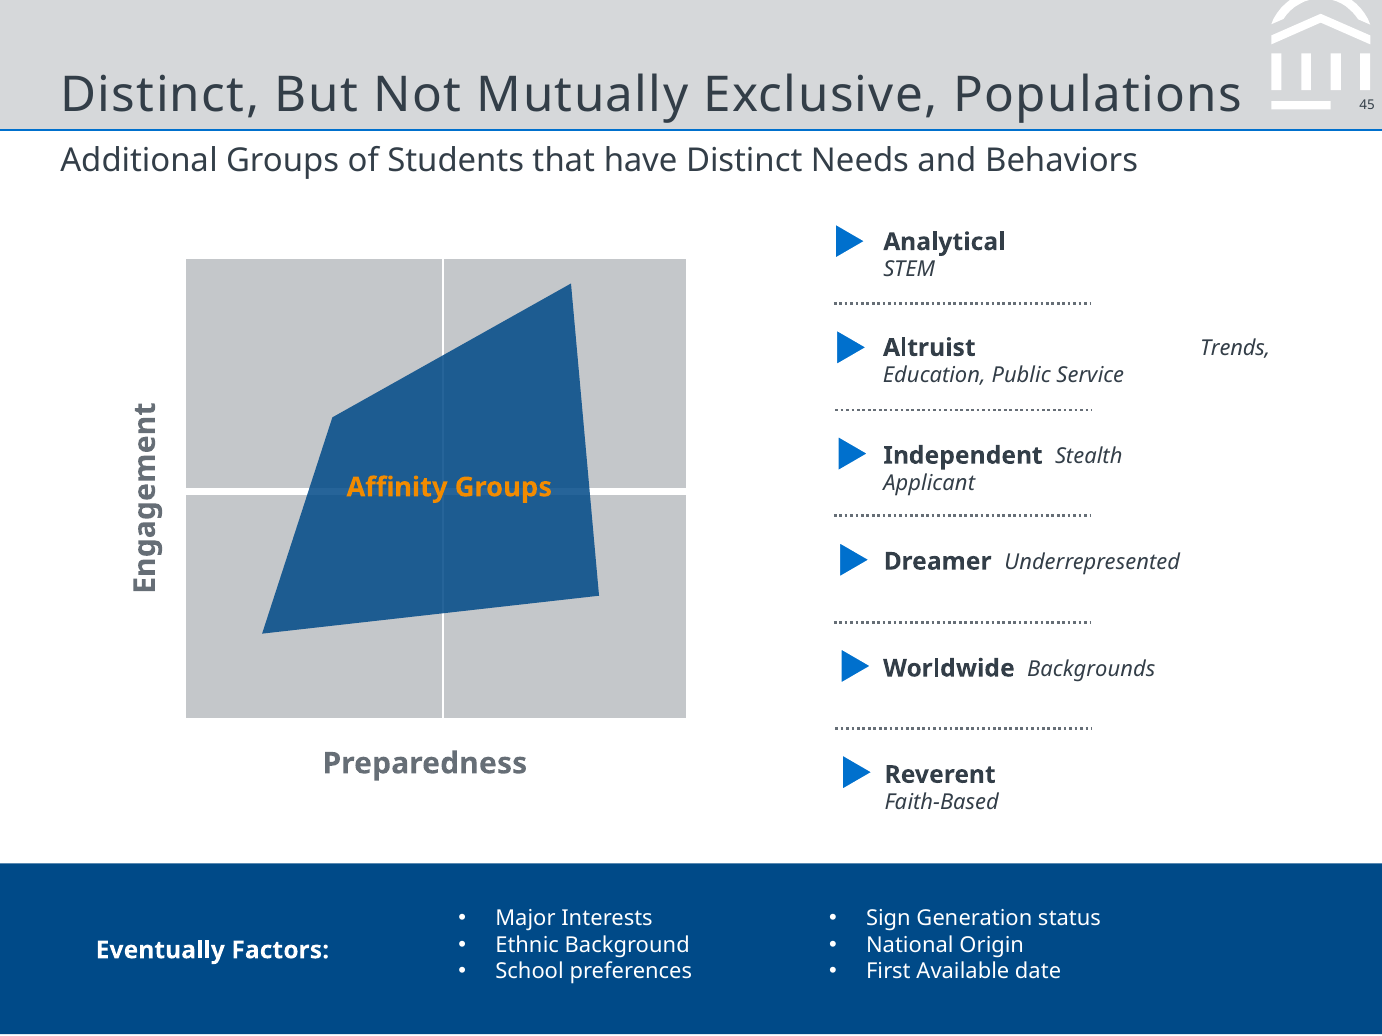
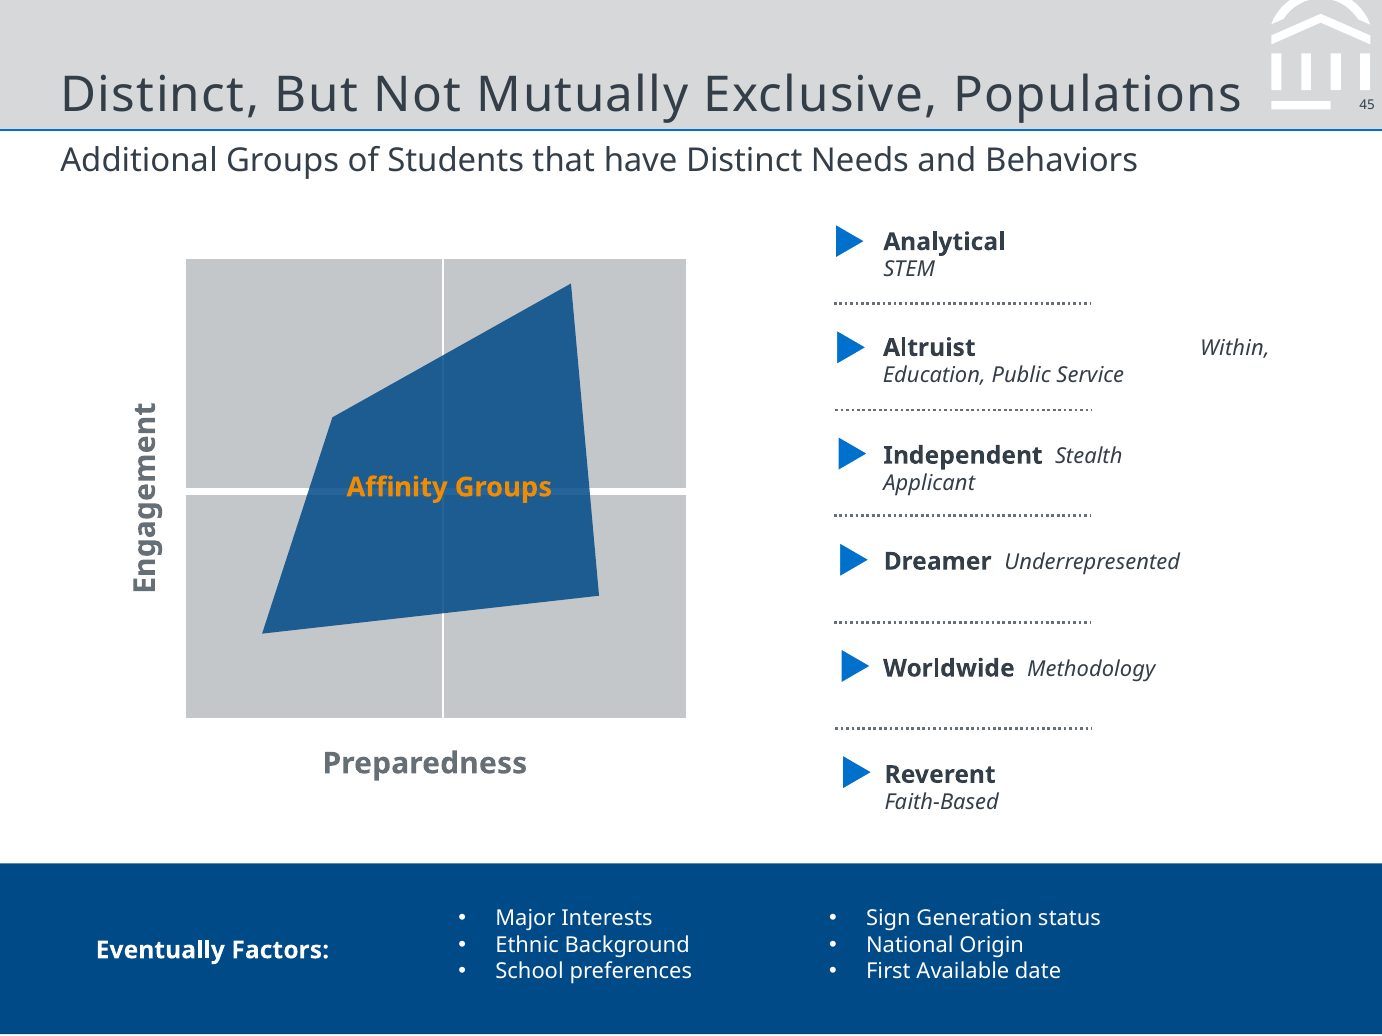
Trends: Trends -> Within
Backgrounds: Backgrounds -> Methodology
